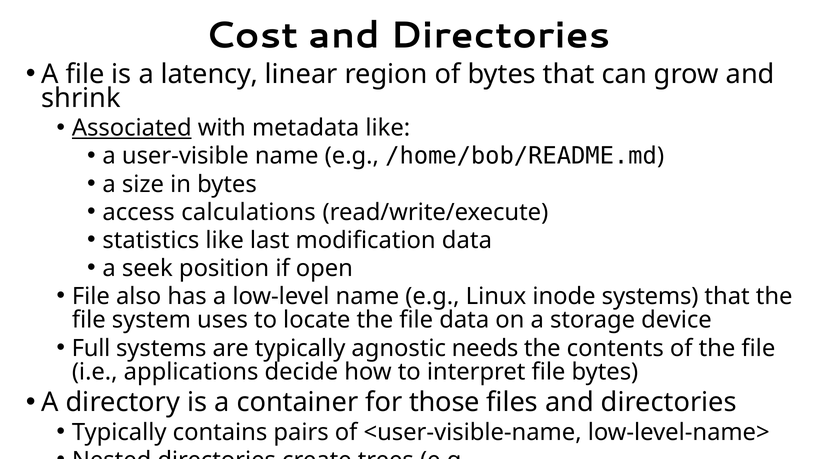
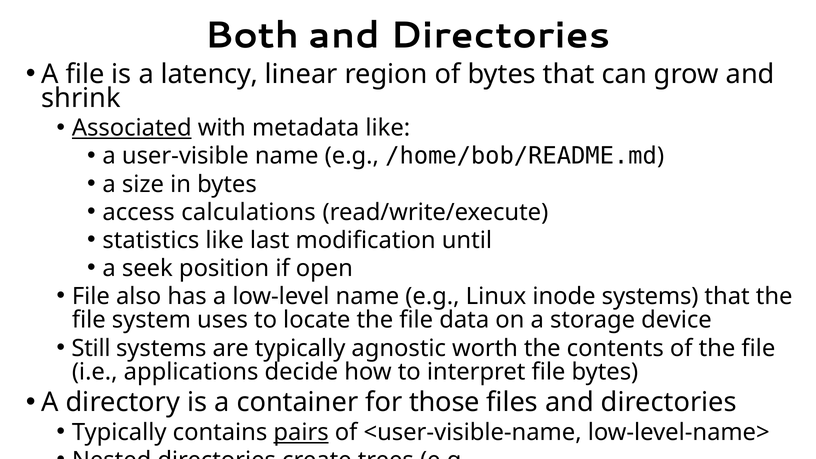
Cost: Cost -> Both
modification data: data -> until
Full: Full -> Still
needs: needs -> worth
pairs underline: none -> present
